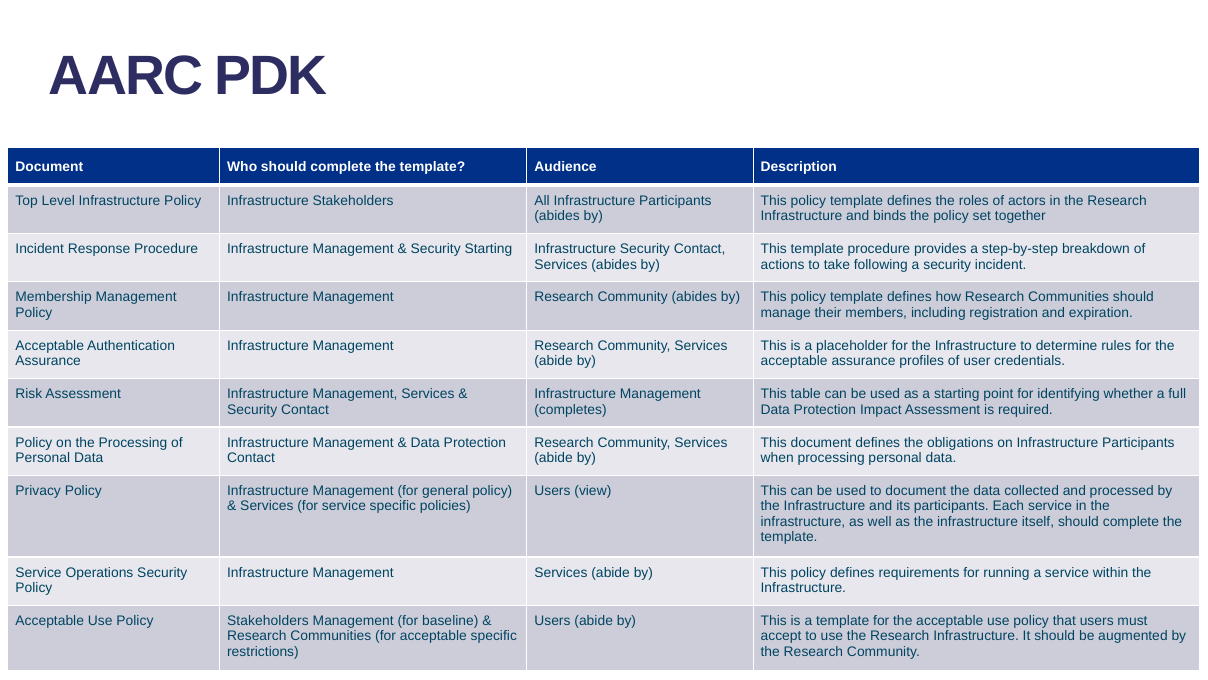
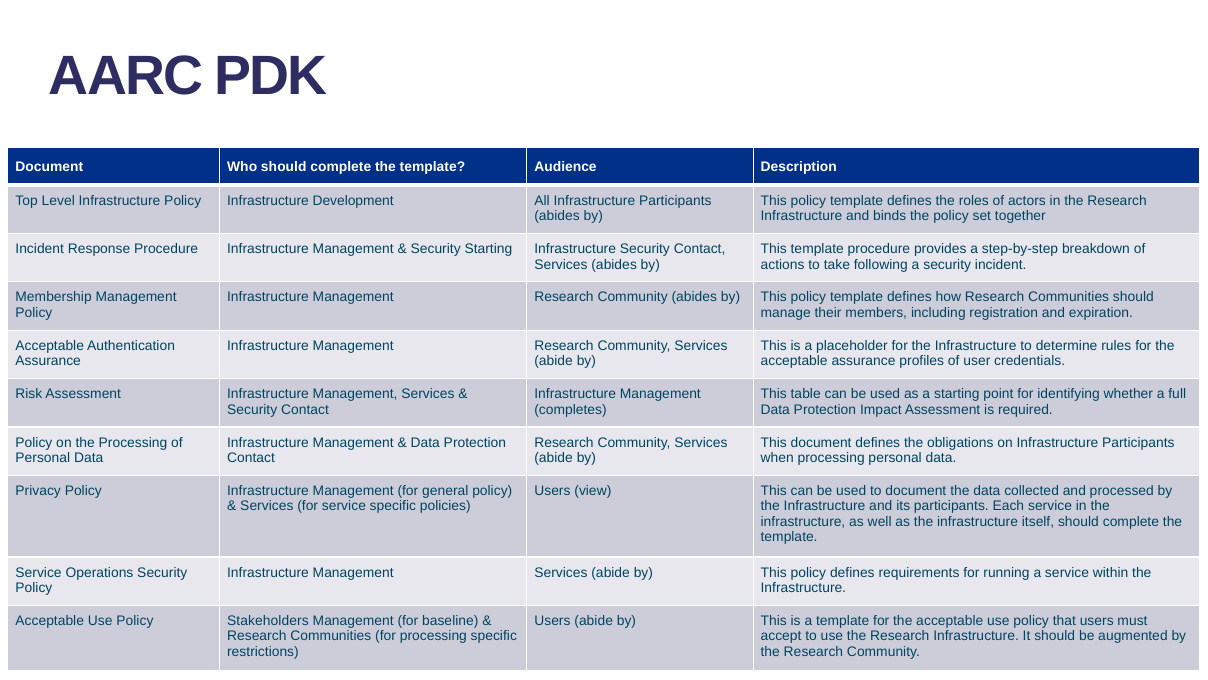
Infrastructure Stakeholders: Stakeholders -> Development
for acceptable: acceptable -> processing
